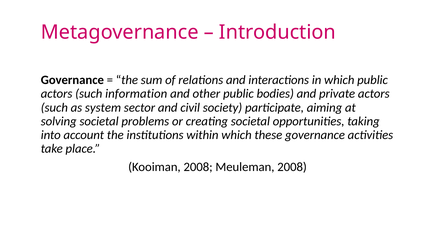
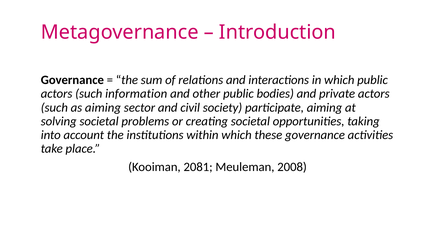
as system: system -> aiming
Kooiman 2008: 2008 -> 2081
